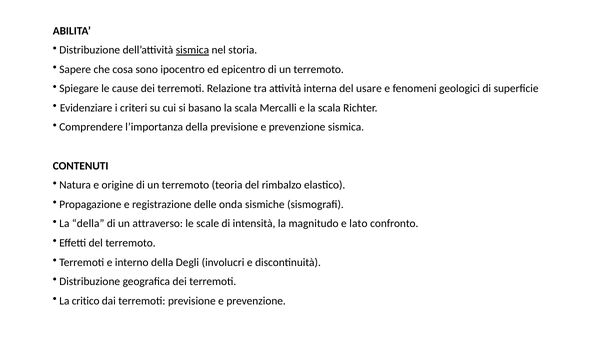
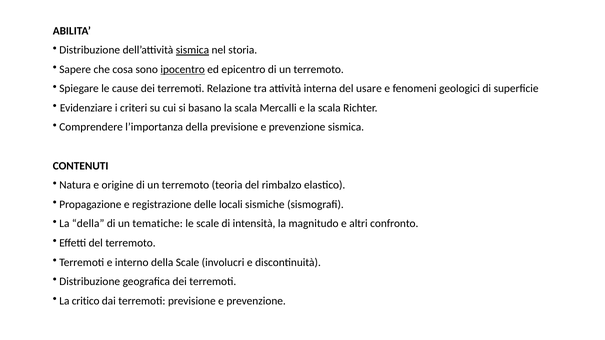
ipocentro underline: none -> present
onda: onda -> locali
attraverso: attraverso -> tematiche
lato: lato -> altri
della Degli: Degli -> Scale
